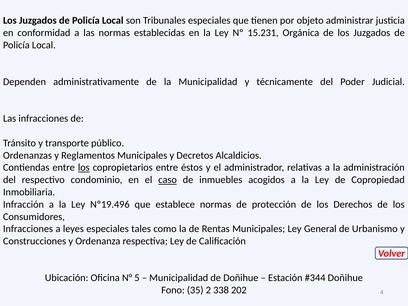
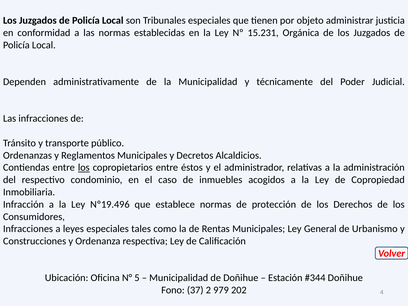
caso underline: present -> none
35: 35 -> 37
338: 338 -> 979
